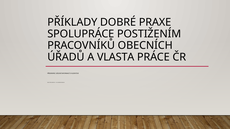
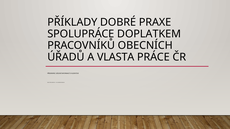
POSTIŽENÍM: POSTIŽENÍM -> DOPLATKEM
